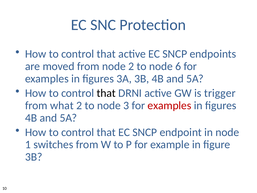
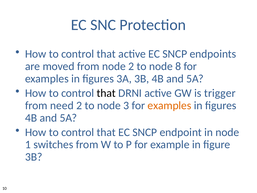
6: 6 -> 8
what: what -> need
examples at (169, 105) colour: red -> orange
